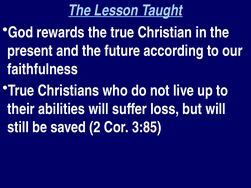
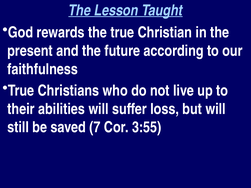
2: 2 -> 7
3:85: 3:85 -> 3:55
